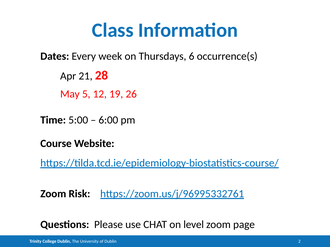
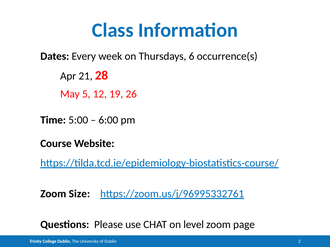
Risk: Risk -> Size
